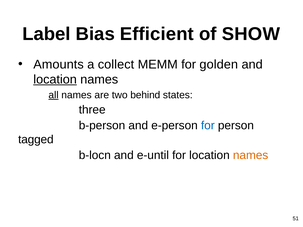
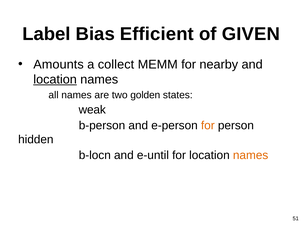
SHOW: SHOW -> GIVEN
golden: golden -> nearby
all underline: present -> none
behind: behind -> golden
three: three -> weak
for at (208, 126) colour: blue -> orange
tagged: tagged -> hidden
